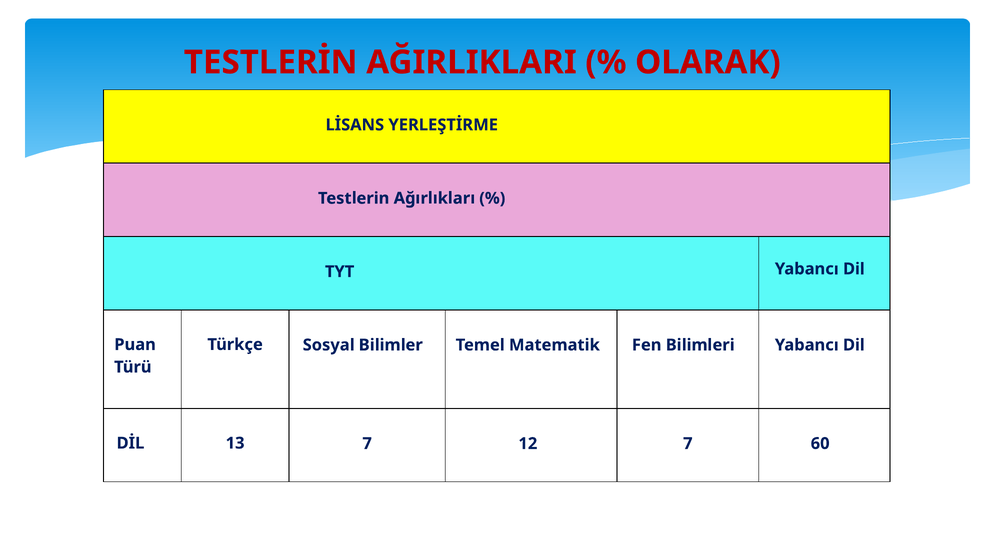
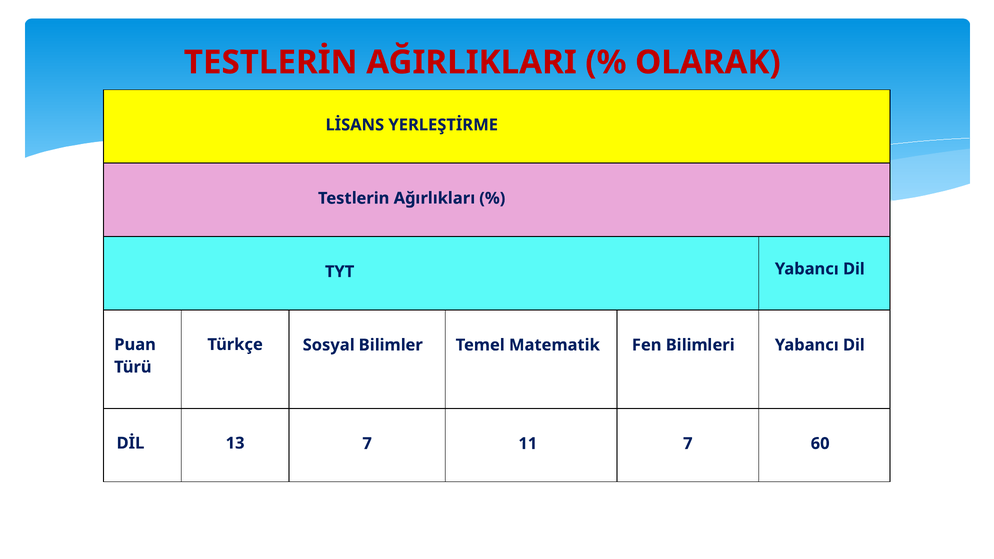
12: 12 -> 11
